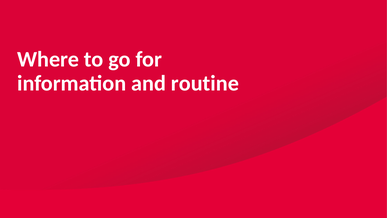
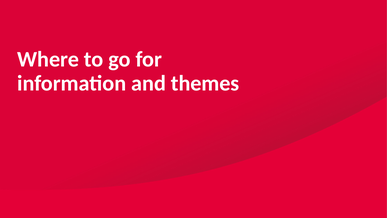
routine: routine -> themes
